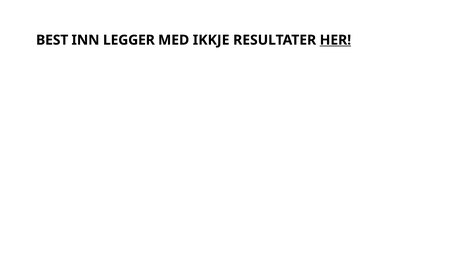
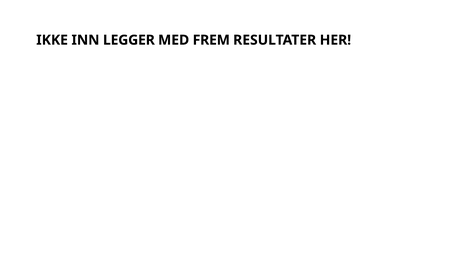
BEST: BEST -> IKKE
IKKJE: IKKJE -> FREM
HER underline: present -> none
